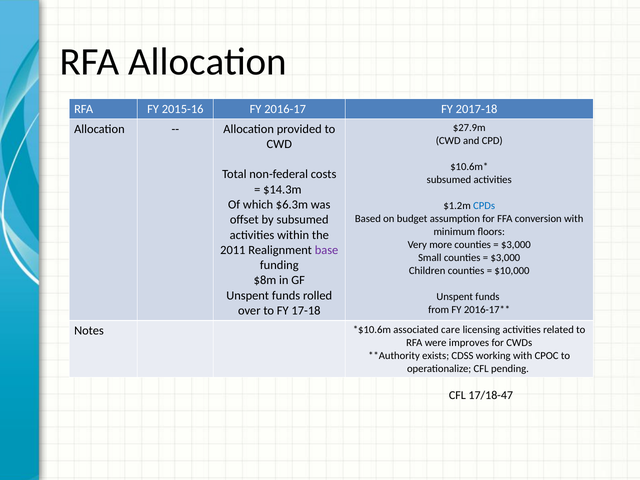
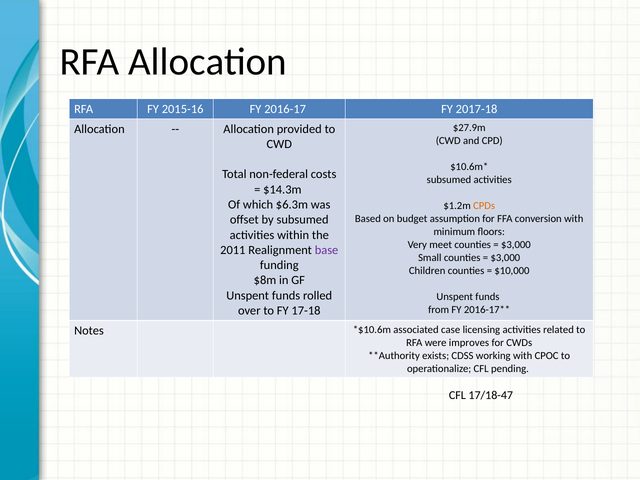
CPDs colour: blue -> orange
more: more -> meet
care: care -> case
